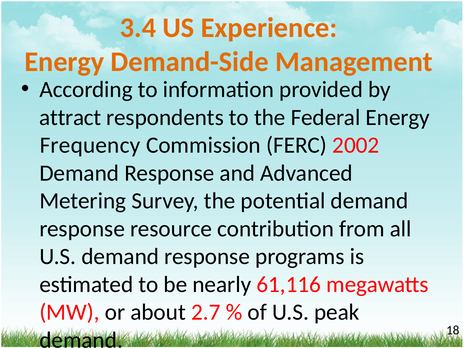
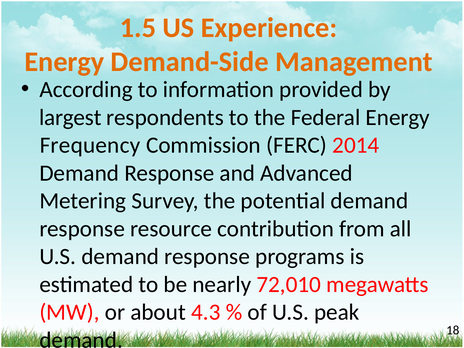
3.4: 3.4 -> 1.5
attract: attract -> largest
2002: 2002 -> 2014
61,116: 61,116 -> 72,010
2.7: 2.7 -> 4.3
